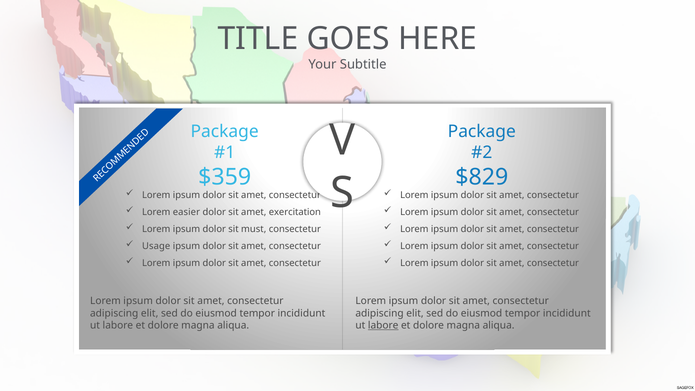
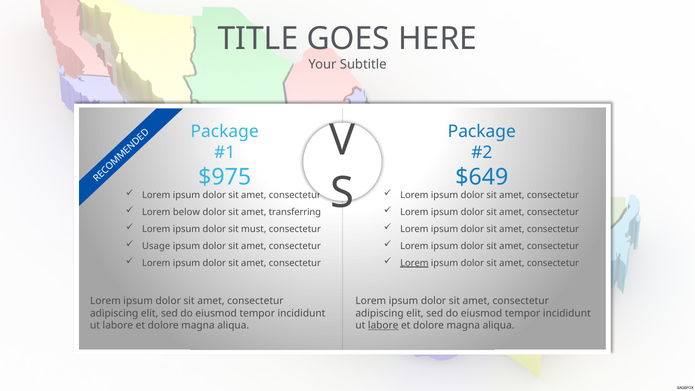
$359: $359 -> $975
$829: $829 -> $649
easier: easier -> below
exercitation: exercitation -> transferring
Lorem at (414, 263) underline: none -> present
